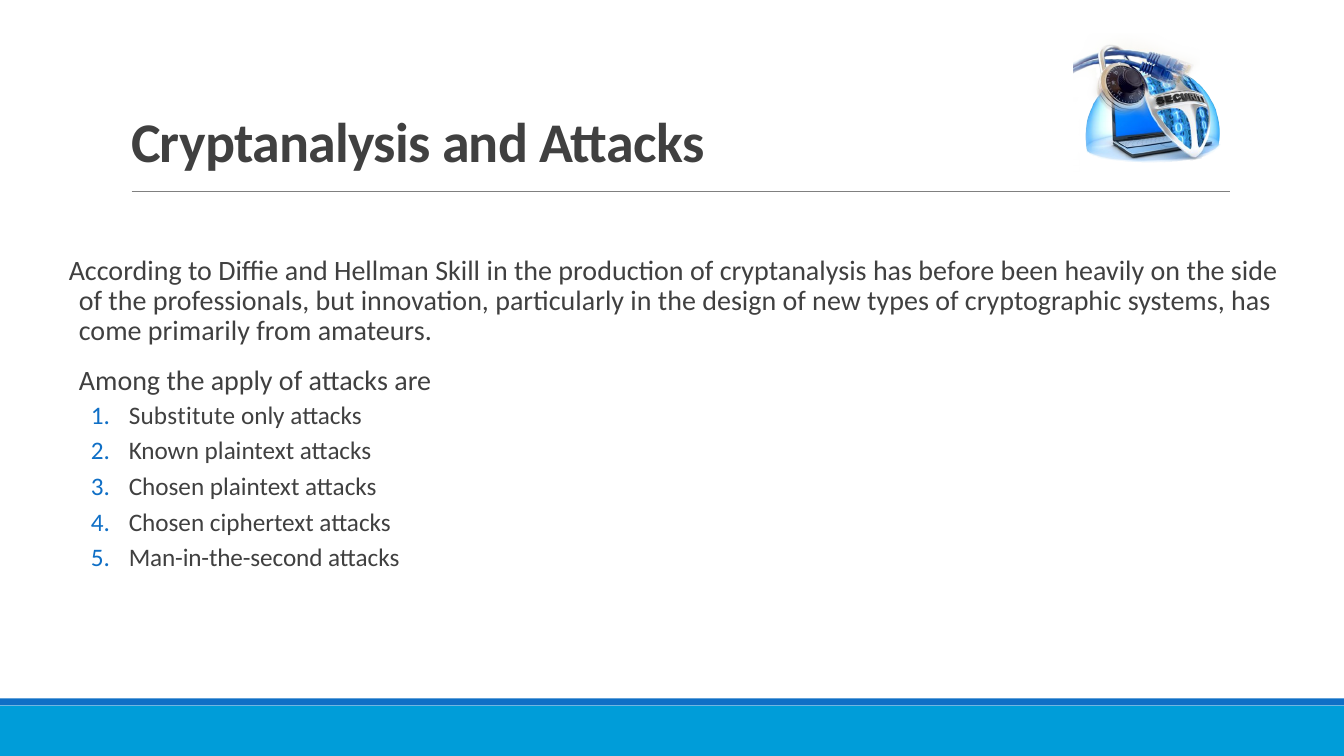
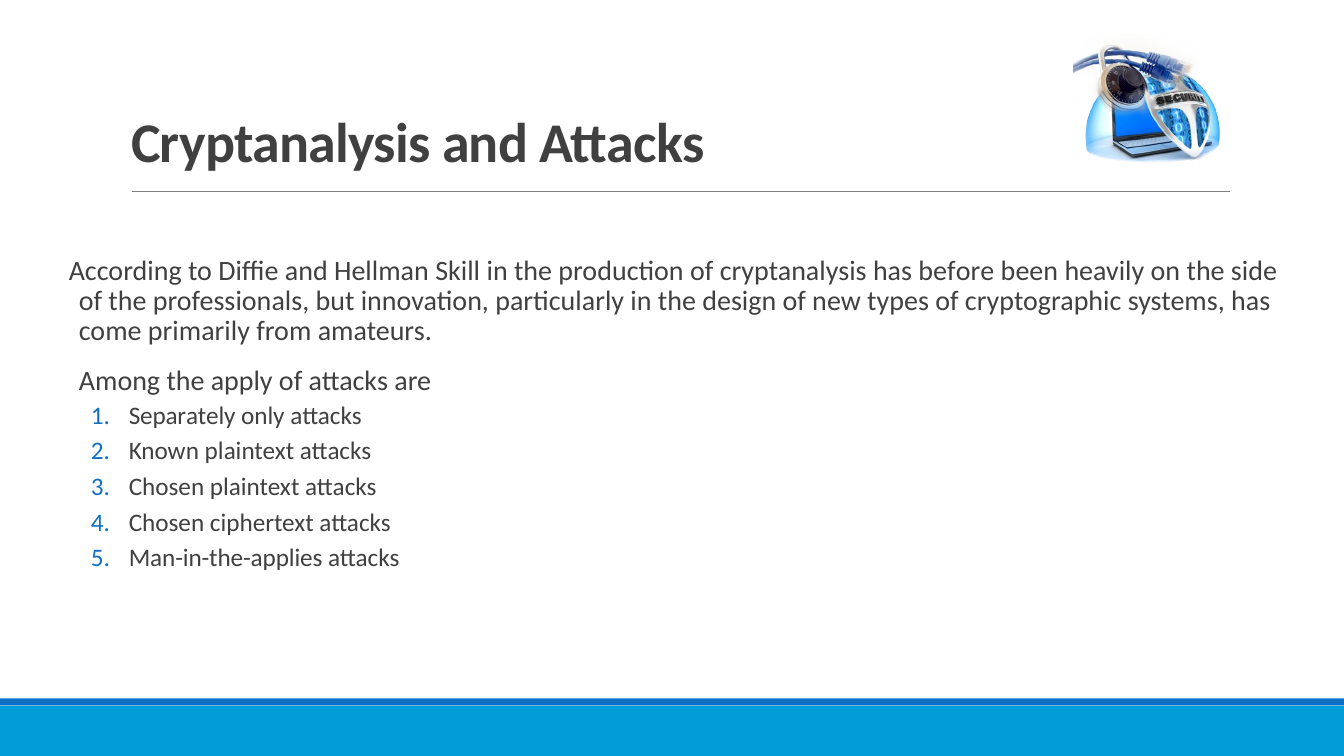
Substitute: Substitute -> Separately
Man-in-the-second: Man-in-the-second -> Man-in-the-applies
